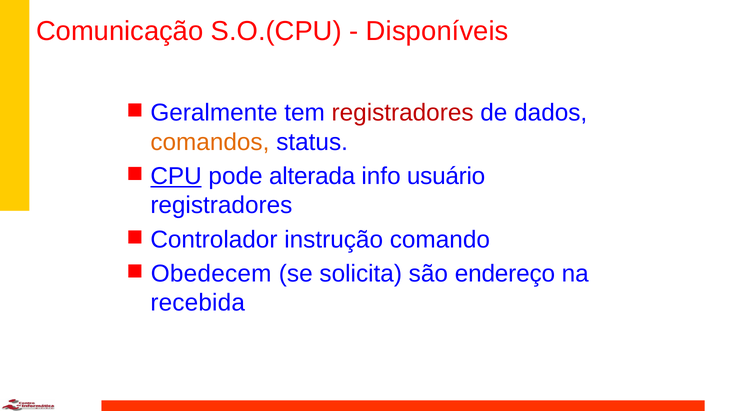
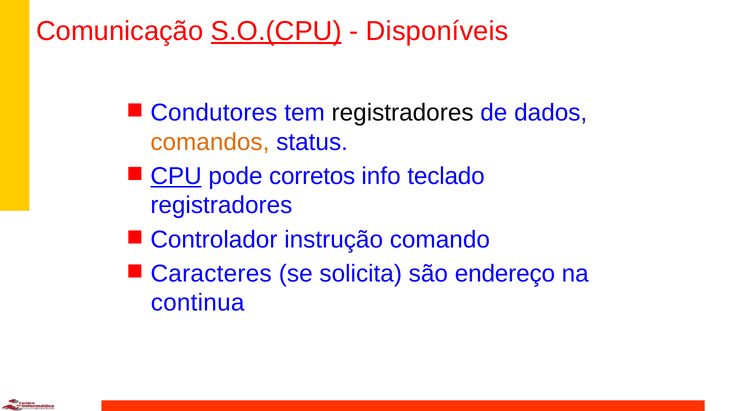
S.O.(CPU underline: none -> present
Geralmente: Geralmente -> Condutores
registradores at (403, 113) colour: red -> black
alterada: alterada -> corretos
usuário: usuário -> teclado
Obedecem: Obedecem -> Caracteres
recebida: recebida -> continua
